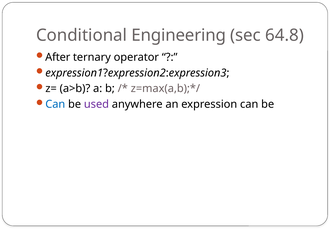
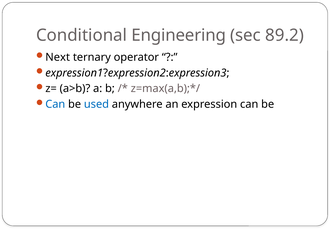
64.8: 64.8 -> 89.2
After: After -> Next
used colour: purple -> blue
